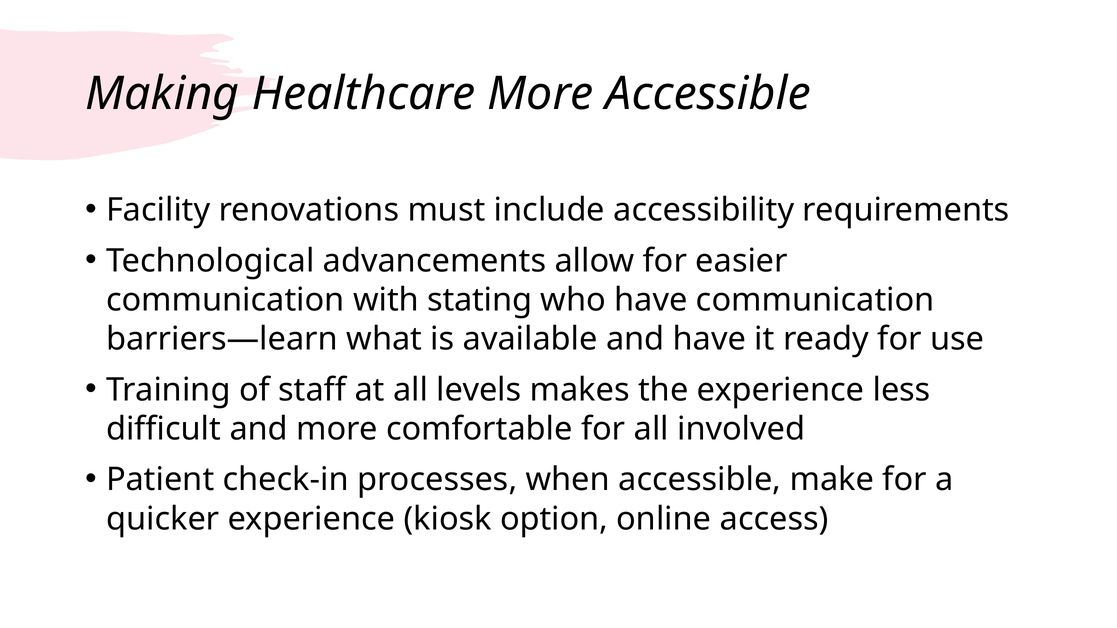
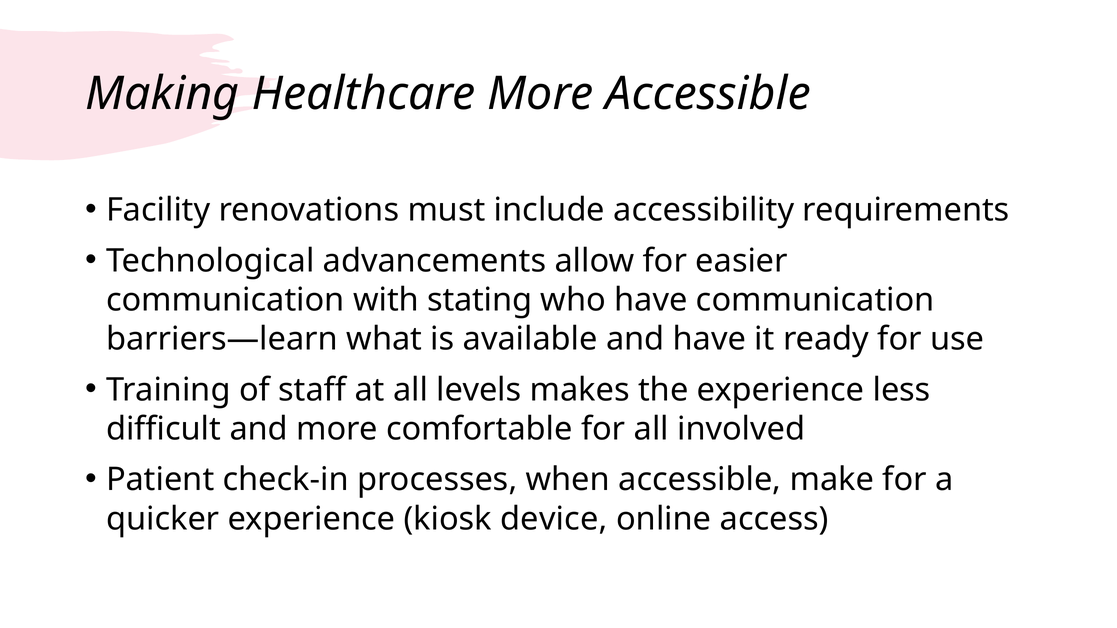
option: option -> device
